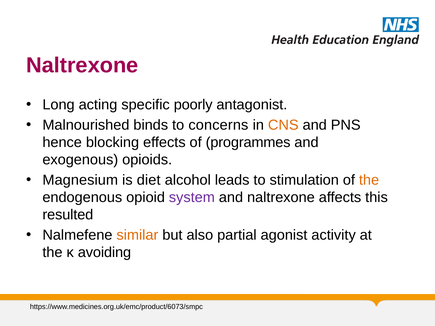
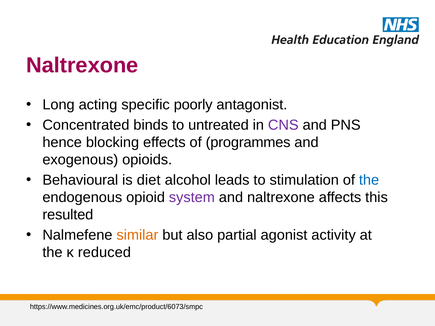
Malnourished: Malnourished -> Concentrated
concerns: concerns -> untreated
CNS colour: orange -> purple
Magnesium: Magnesium -> Behavioural
the at (369, 180) colour: orange -> blue
avoiding: avoiding -> reduced
